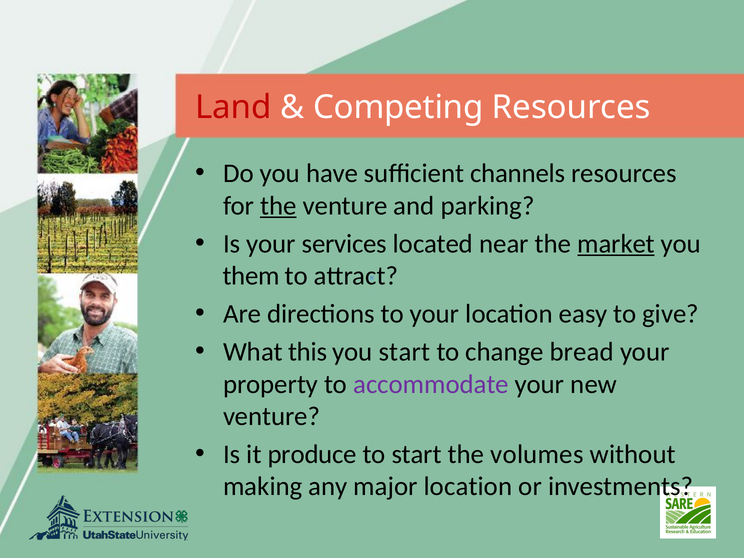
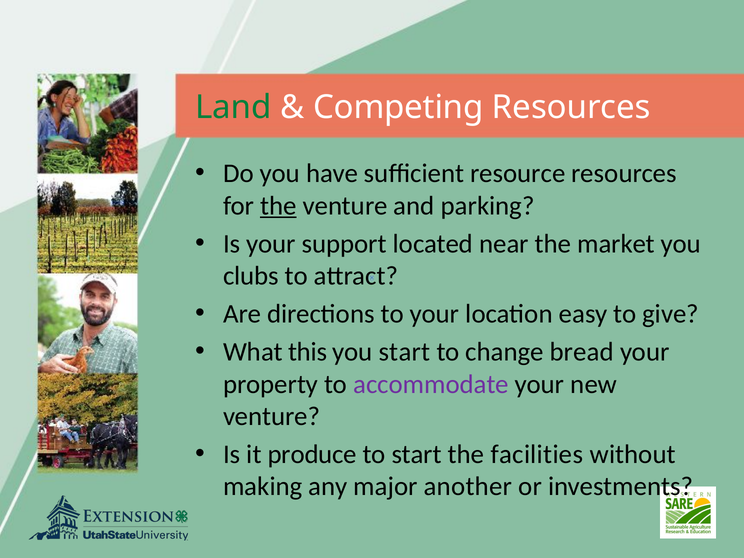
Land colour: red -> green
channels: channels -> resource
services: services -> support
market underline: present -> none
them: them -> clubs
volumes: volumes -> facilities
major location: location -> another
